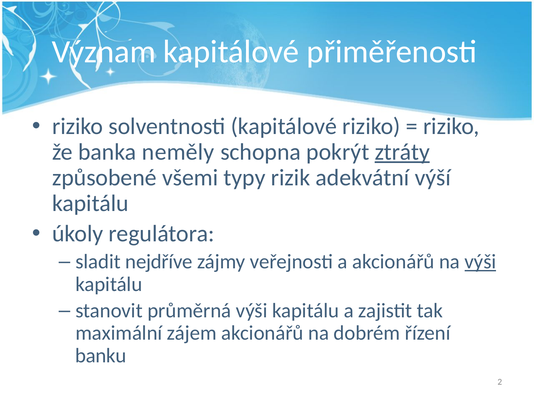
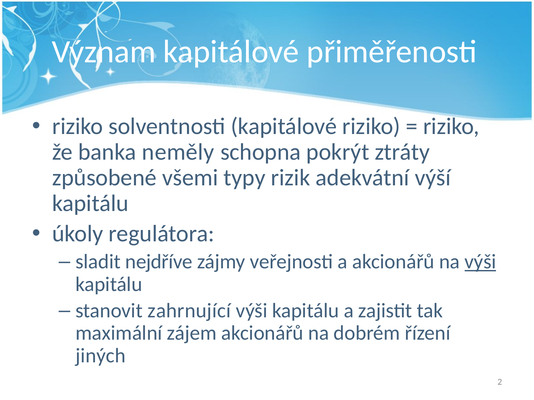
ztráty underline: present -> none
průměrná: průměrná -> zahrnující
banku: banku -> jiných
